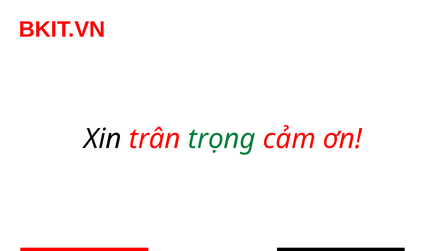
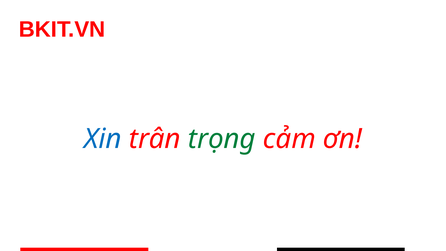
Xin colour: black -> blue
